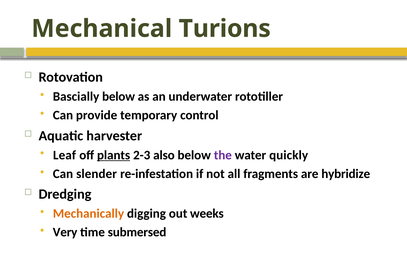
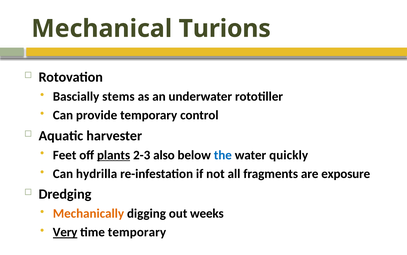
Bascially below: below -> stems
Leaf: Leaf -> Feet
the colour: purple -> blue
slender: slender -> hydrilla
hybridize: hybridize -> exposure
Very underline: none -> present
time submersed: submersed -> temporary
